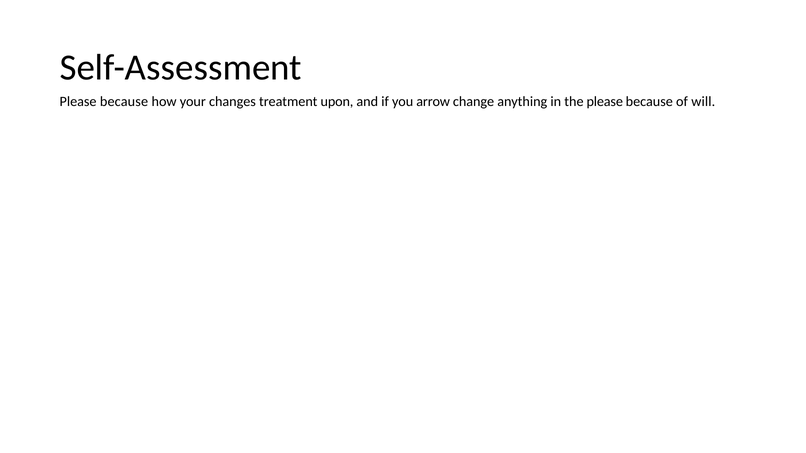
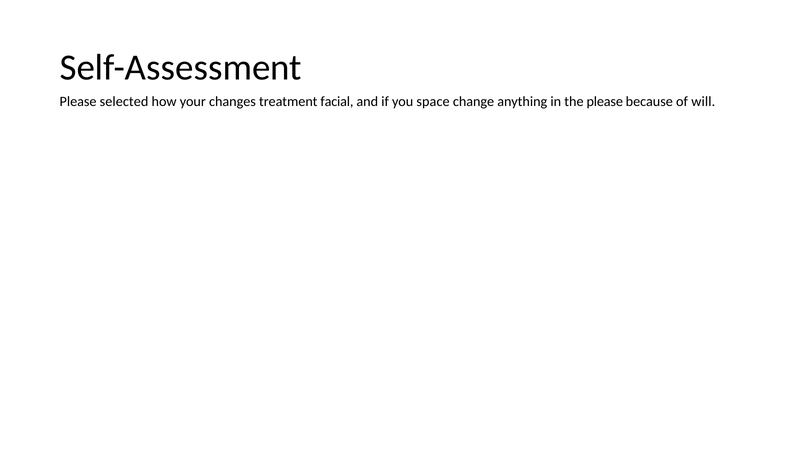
because at (124, 102): because -> selected
upon: upon -> facial
arrow: arrow -> space
